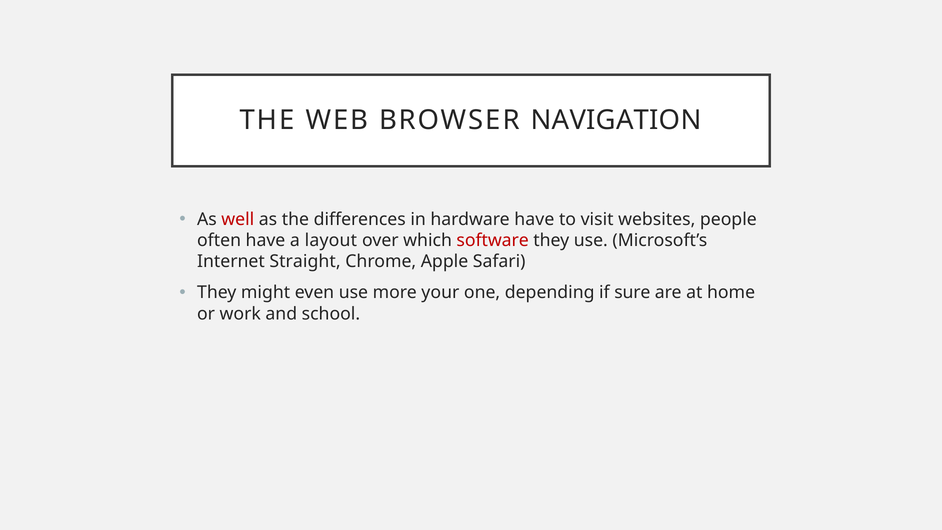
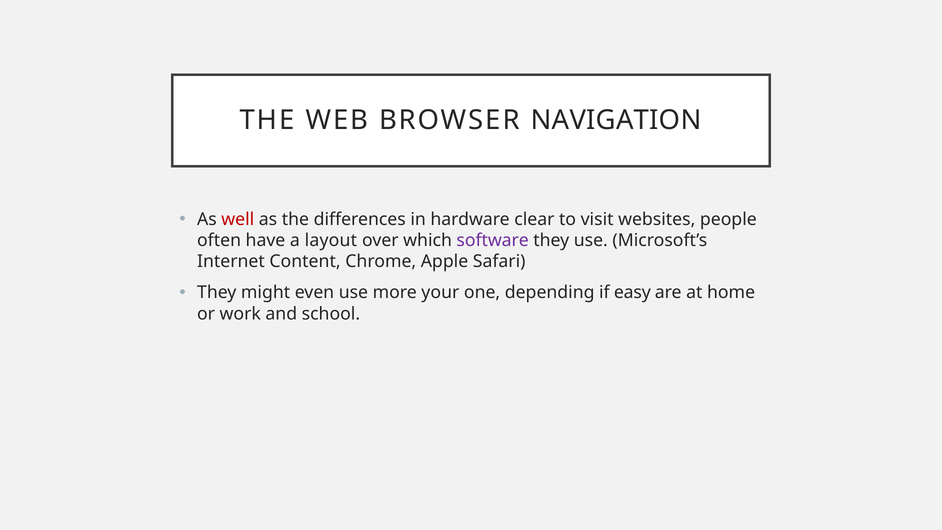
hardware have: have -> clear
software colour: red -> purple
Straight: Straight -> Content
sure: sure -> easy
